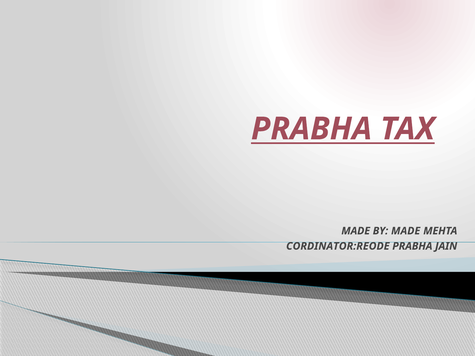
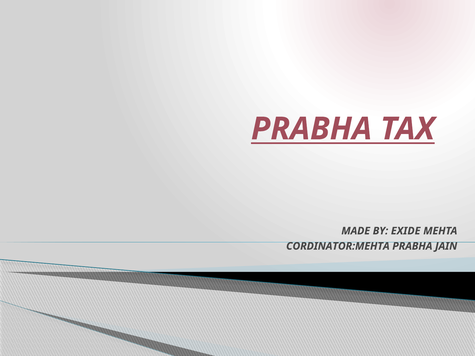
BY MADE: MADE -> EXIDE
CORDINATOR:REODE: CORDINATOR:REODE -> CORDINATOR:MEHTA
